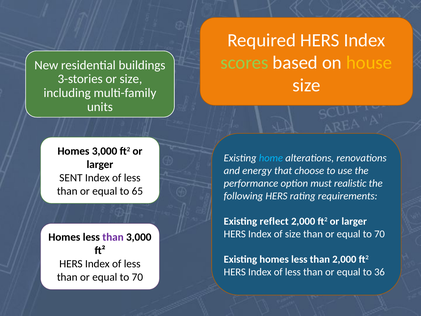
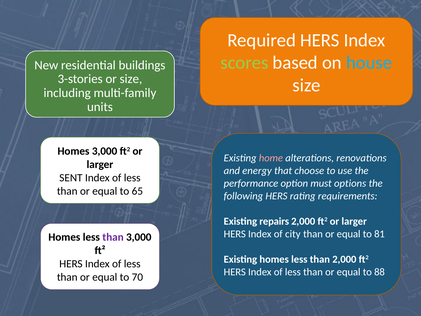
house colour: yellow -> light blue
home colour: light blue -> pink
realistic: realistic -> options
reflect: reflect -> repairs
of size: size -> city
70 at (379, 234): 70 -> 81
36: 36 -> 88
